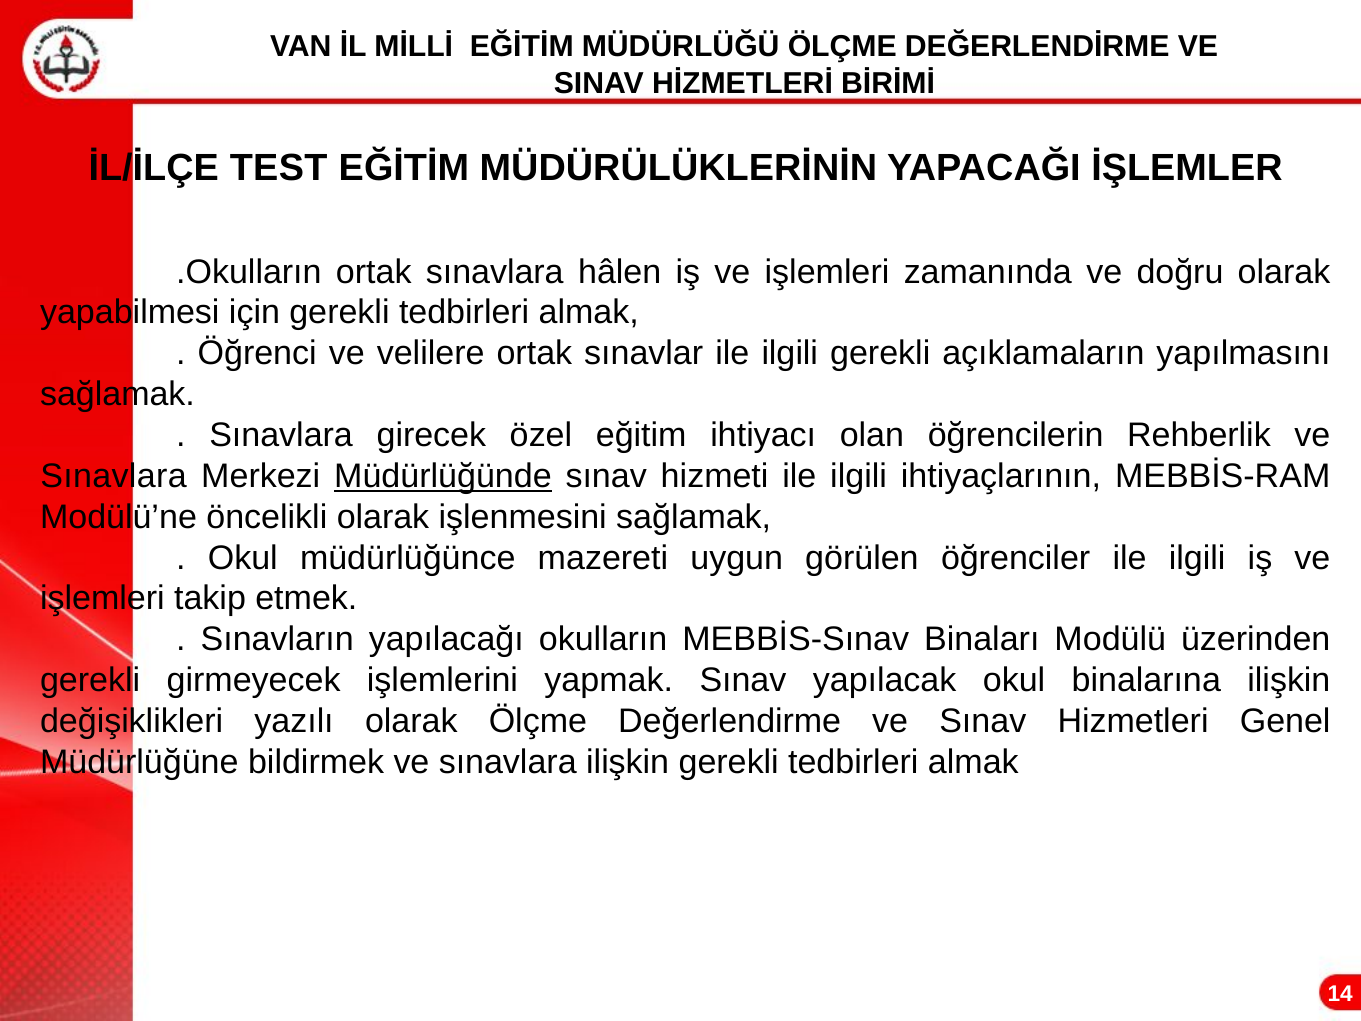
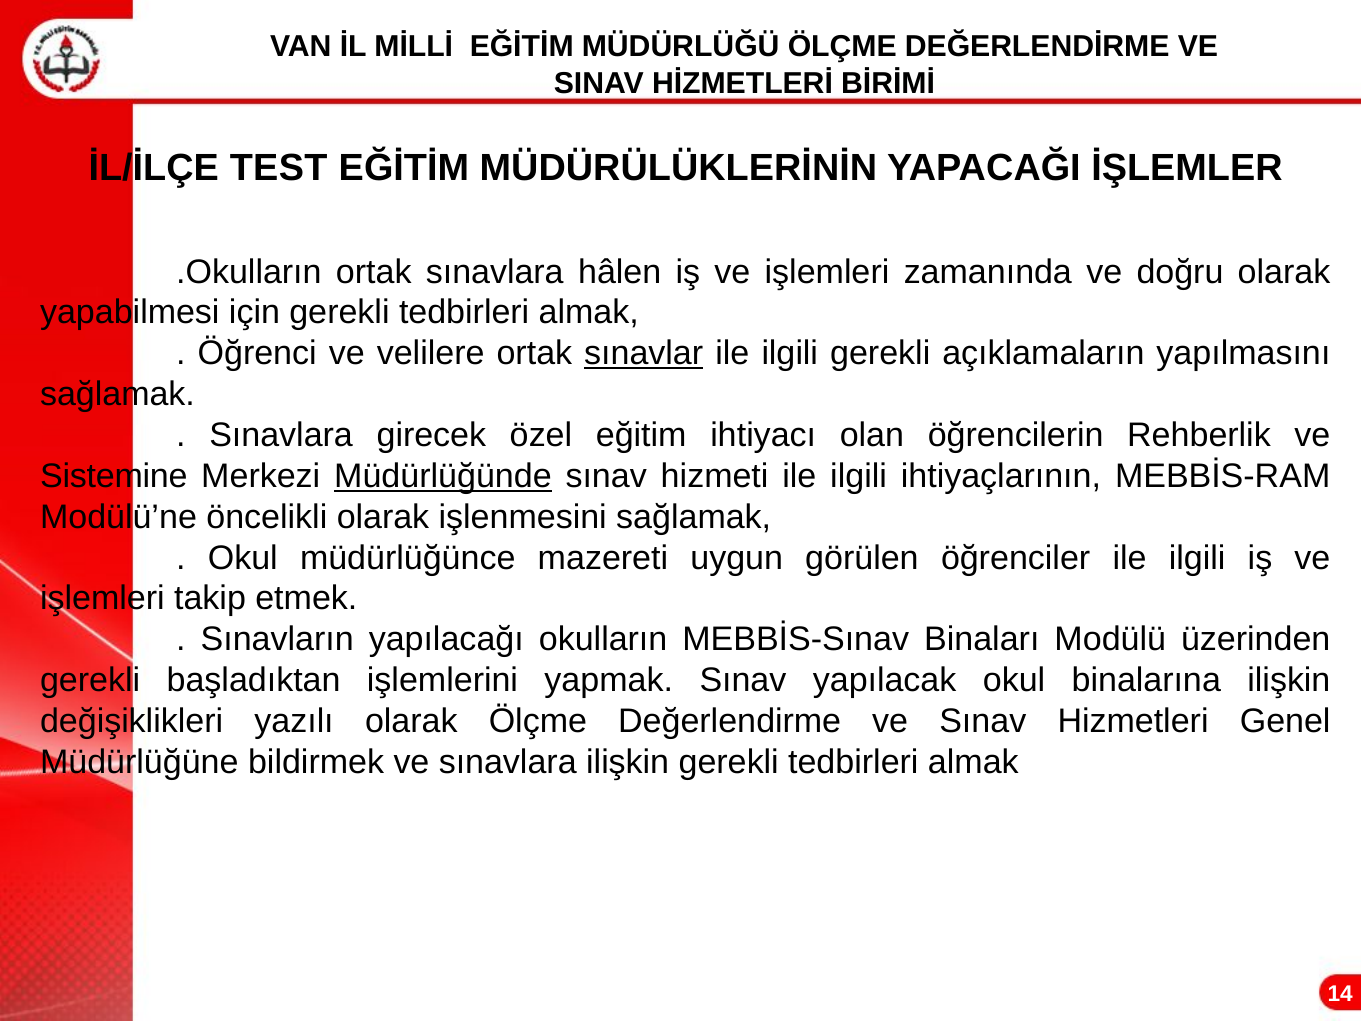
sınavlar underline: none -> present
Sınavlara at (114, 476): Sınavlara -> Sistemine
girmeyecek: girmeyecek -> başladıktan
